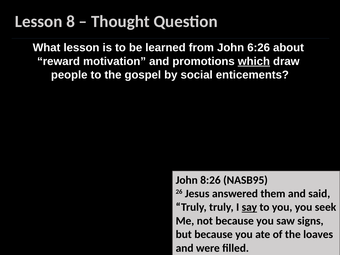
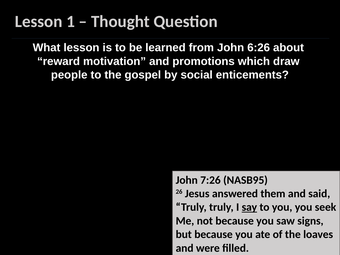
8: 8 -> 1
which underline: present -> none
8:26: 8:26 -> 7:26
